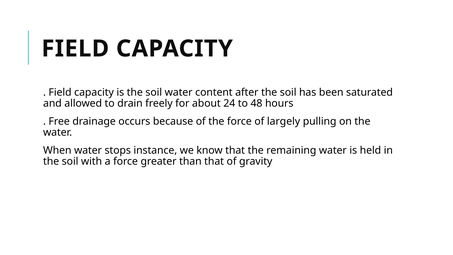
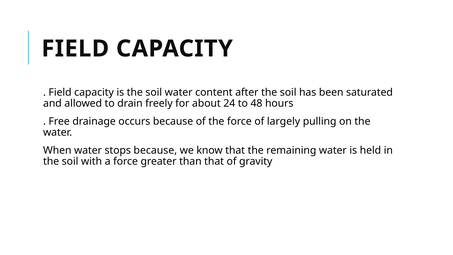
stops instance: instance -> because
